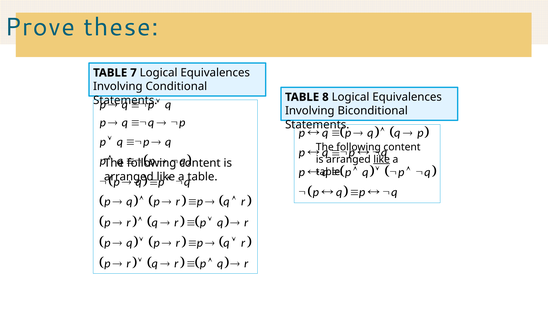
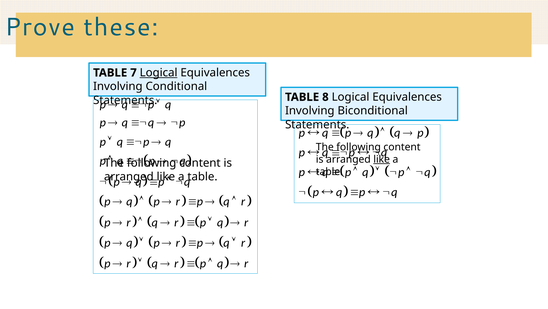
Logical at (159, 73) underline: none -> present
